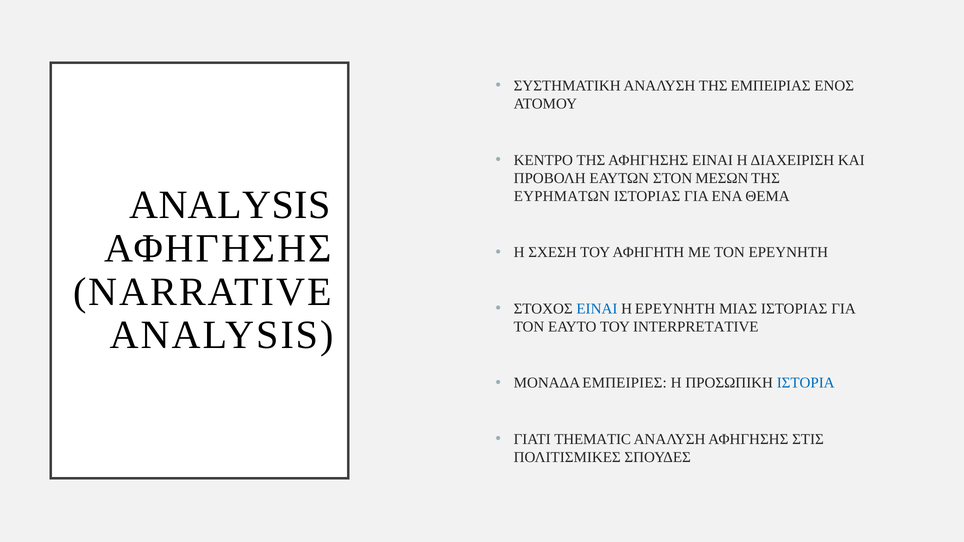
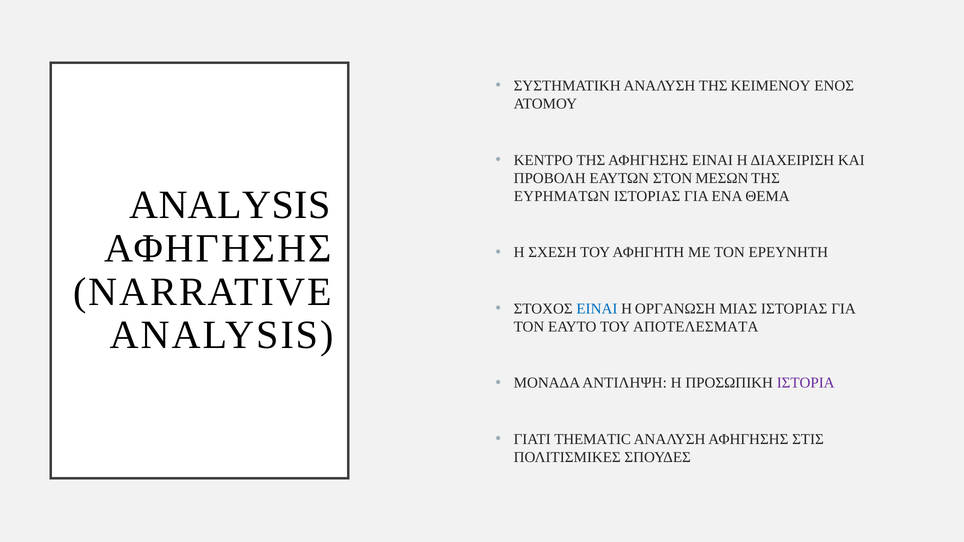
ΕΜΠΕΙΡΙΑΣ: ΕΜΠΕΙΡΙΑΣ -> ΚΕΙΜΕΝΟΥ
Η ΕΡΕΥΝΗΤΗ: ΕΡΕΥΝΗΤΗ -> ΟΡΓΑΝΩΣΗ
INTERPRETATIVE: INTERPRETATIVE -> ΑΠΟΤΕΛΕΣΜΑΤΑ
ΕΜΠΕΙΡΙΕΣ: ΕΜΠΕΙΡΙΕΣ -> ΑΝΤΙΛΗΨΗ
ΙΣΤΟΡΙΑ colour: blue -> purple
